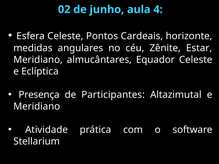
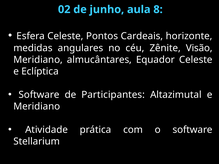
4: 4 -> 8
Estar: Estar -> Visão
Presença at (39, 95): Presença -> Software
